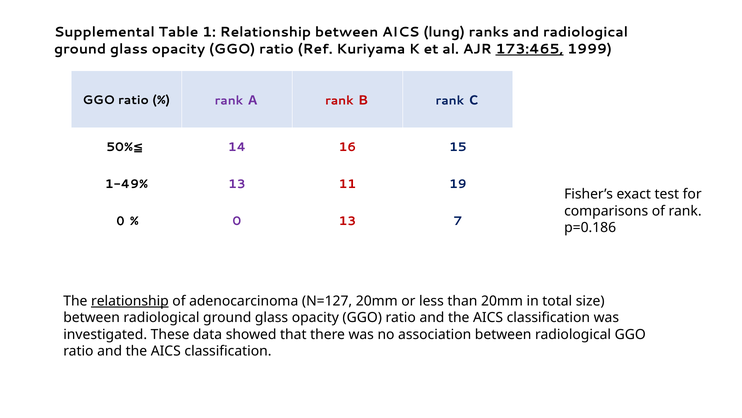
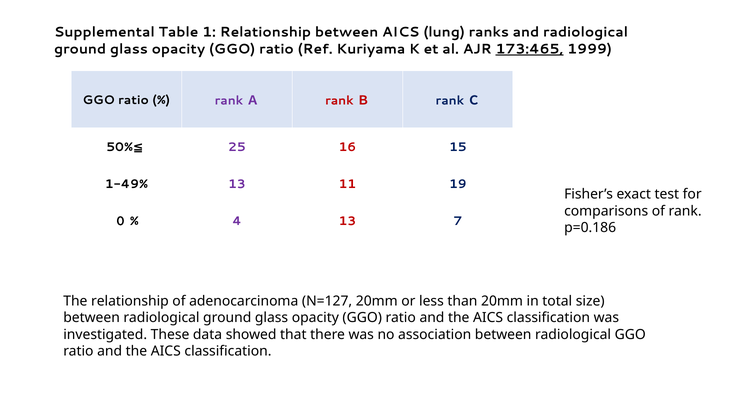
14: 14 -> 25
0: 0 -> 4
relationship at (130, 301) underline: present -> none
